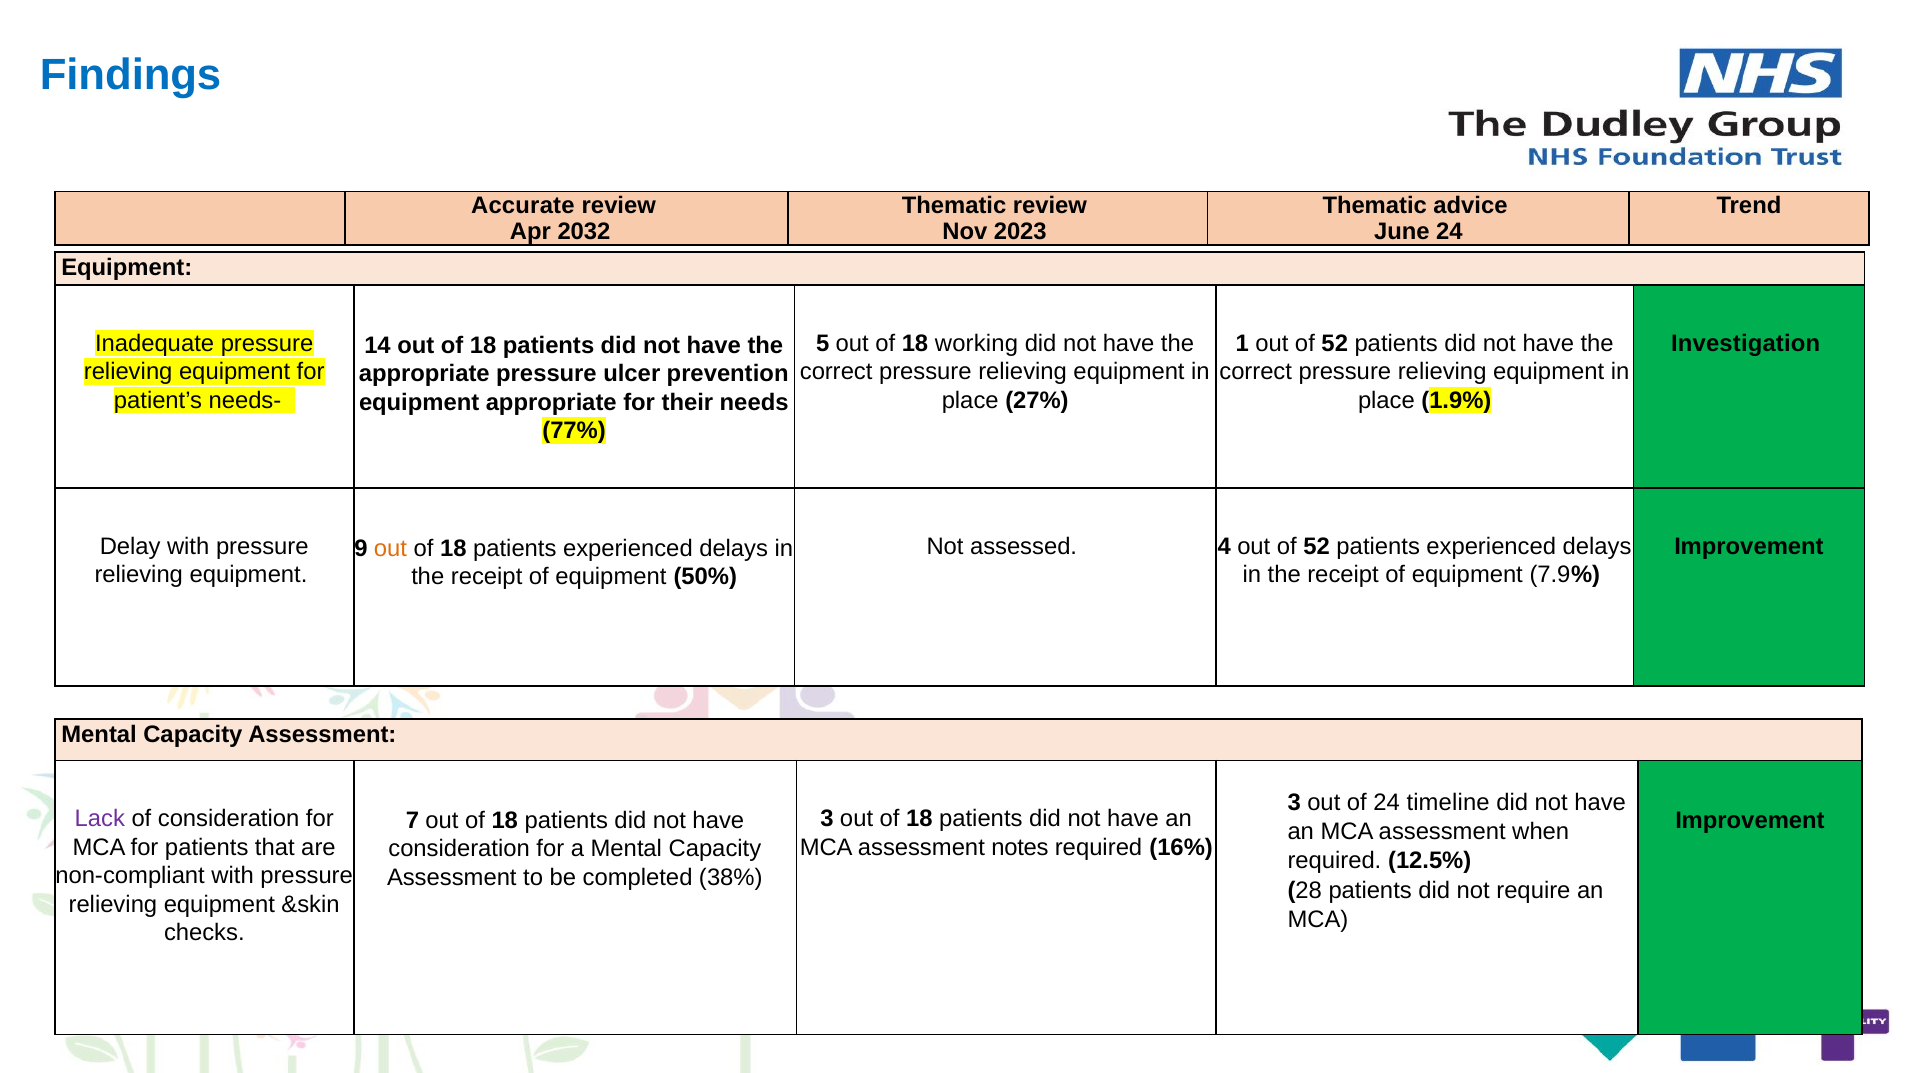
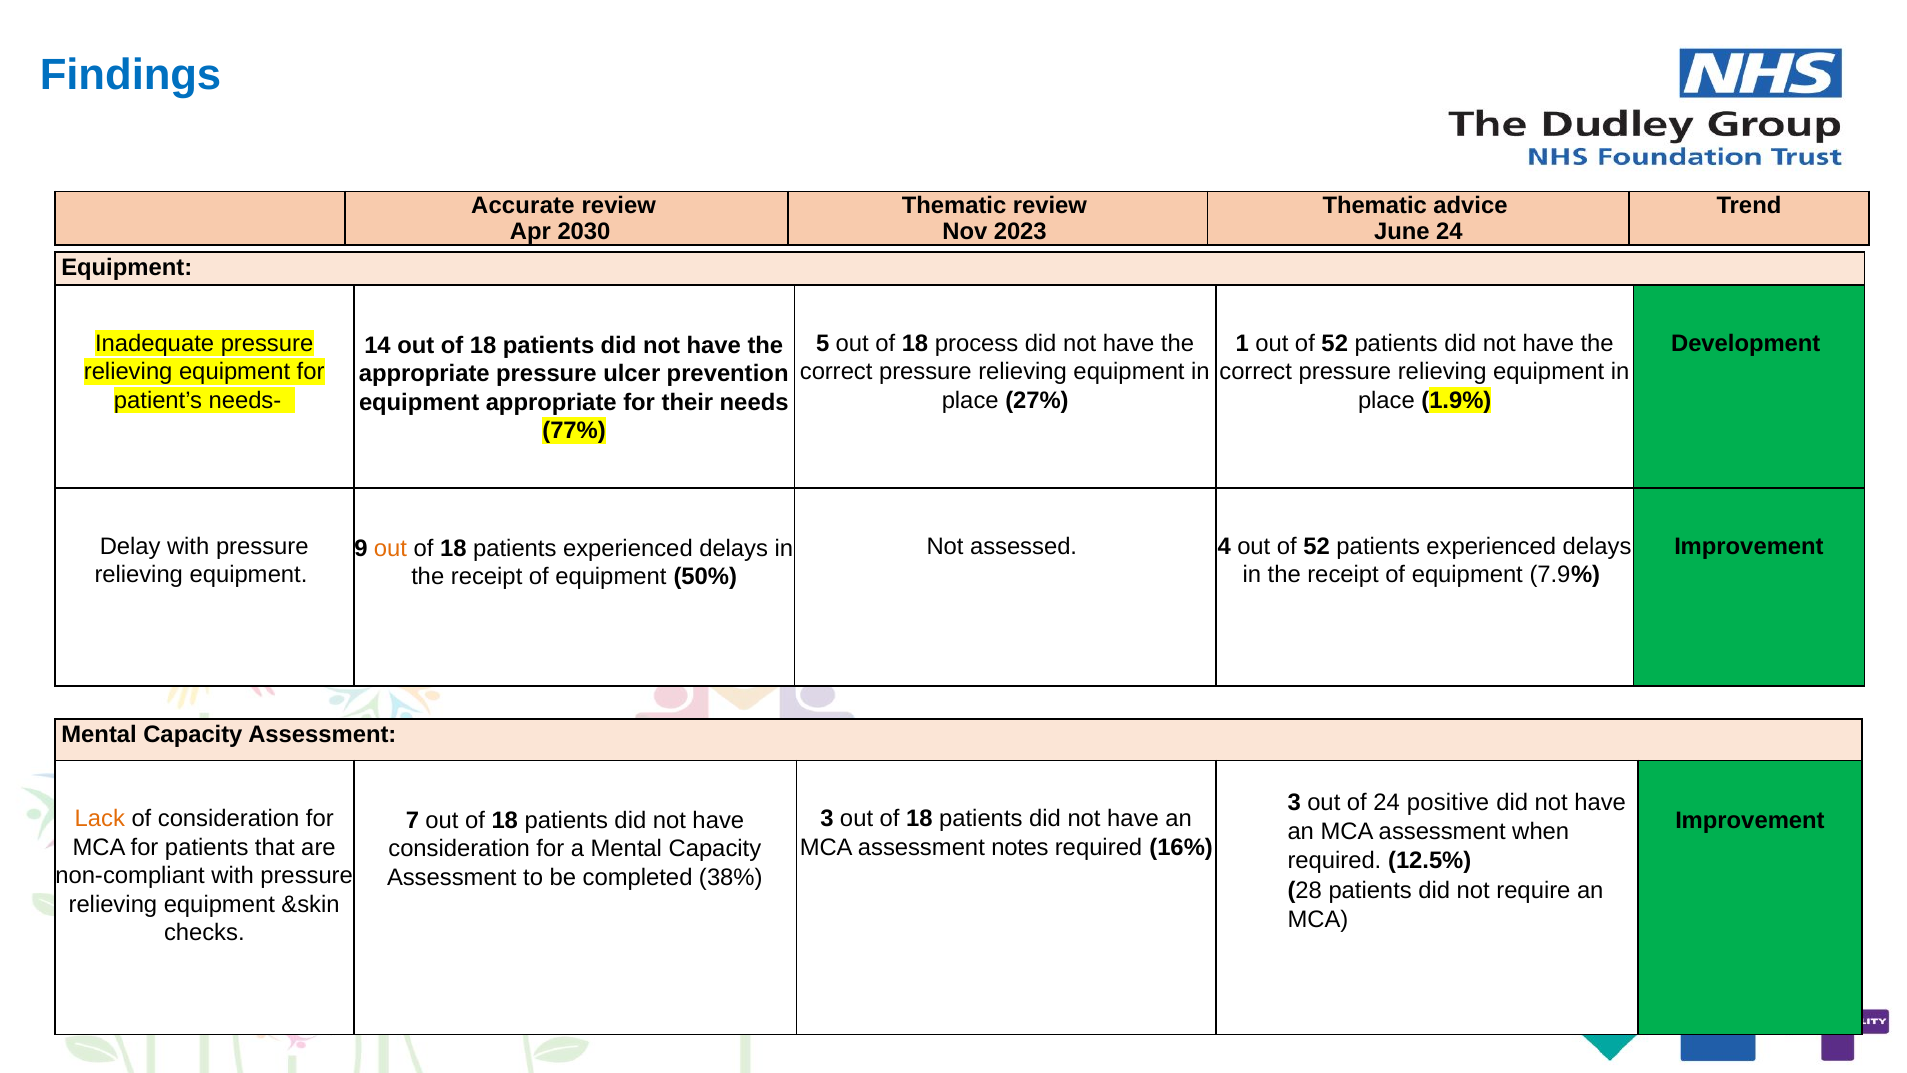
2032: 2032 -> 2030
working: working -> process
Investigation: Investigation -> Development
timeline: timeline -> positive
Lack colour: purple -> orange
